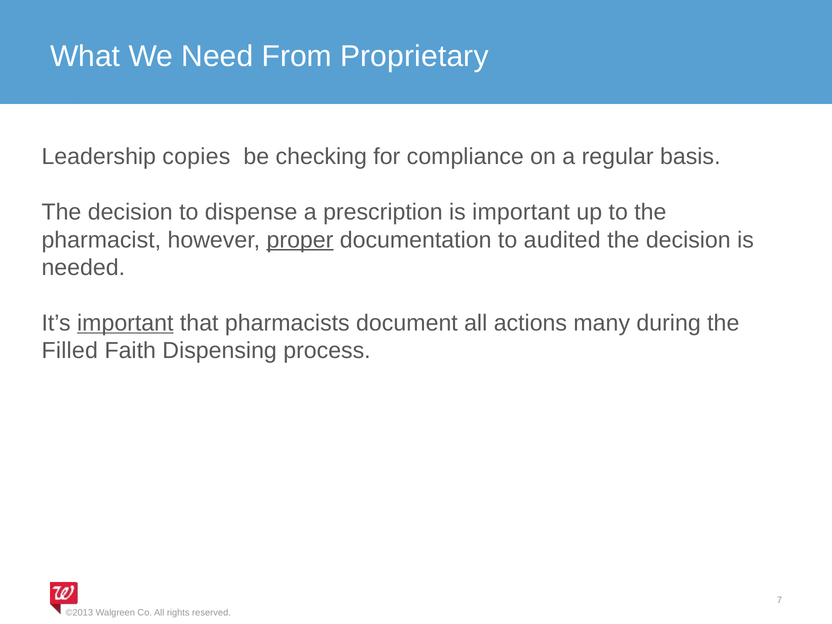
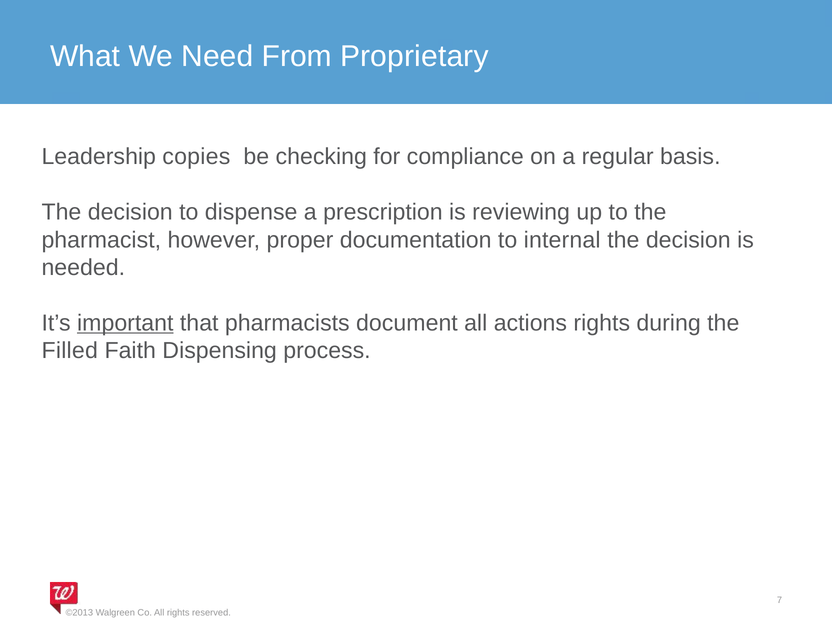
is important: important -> reviewing
proper underline: present -> none
audited: audited -> internal
actions many: many -> rights
